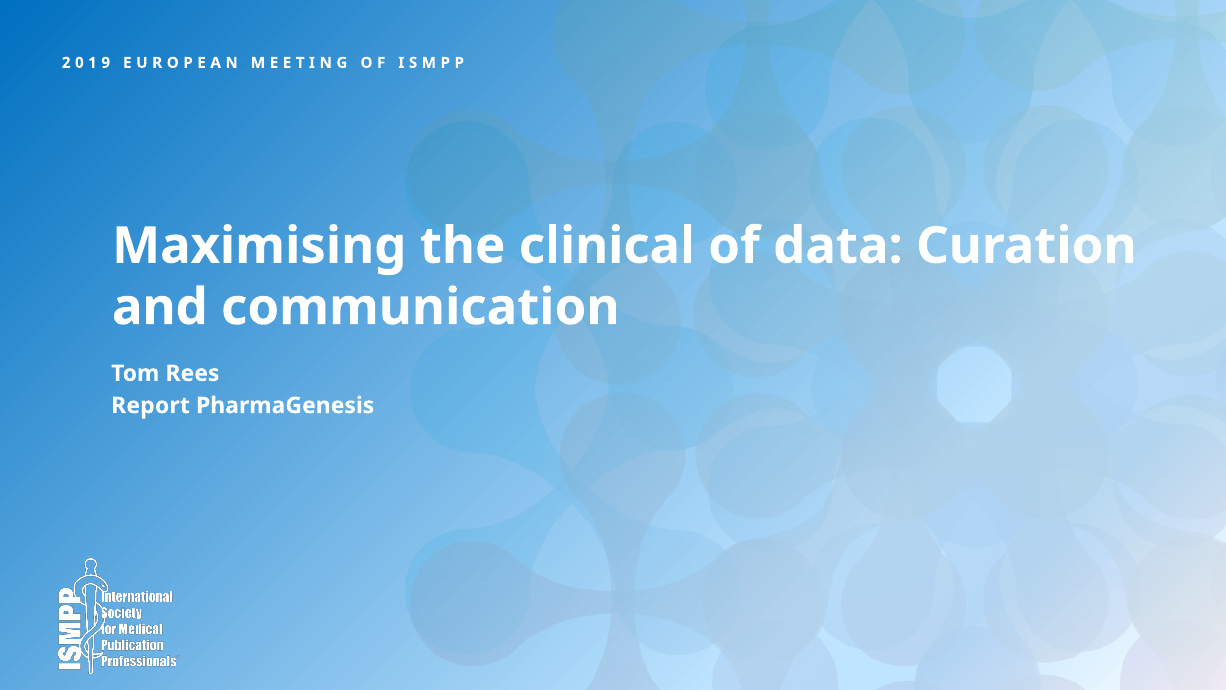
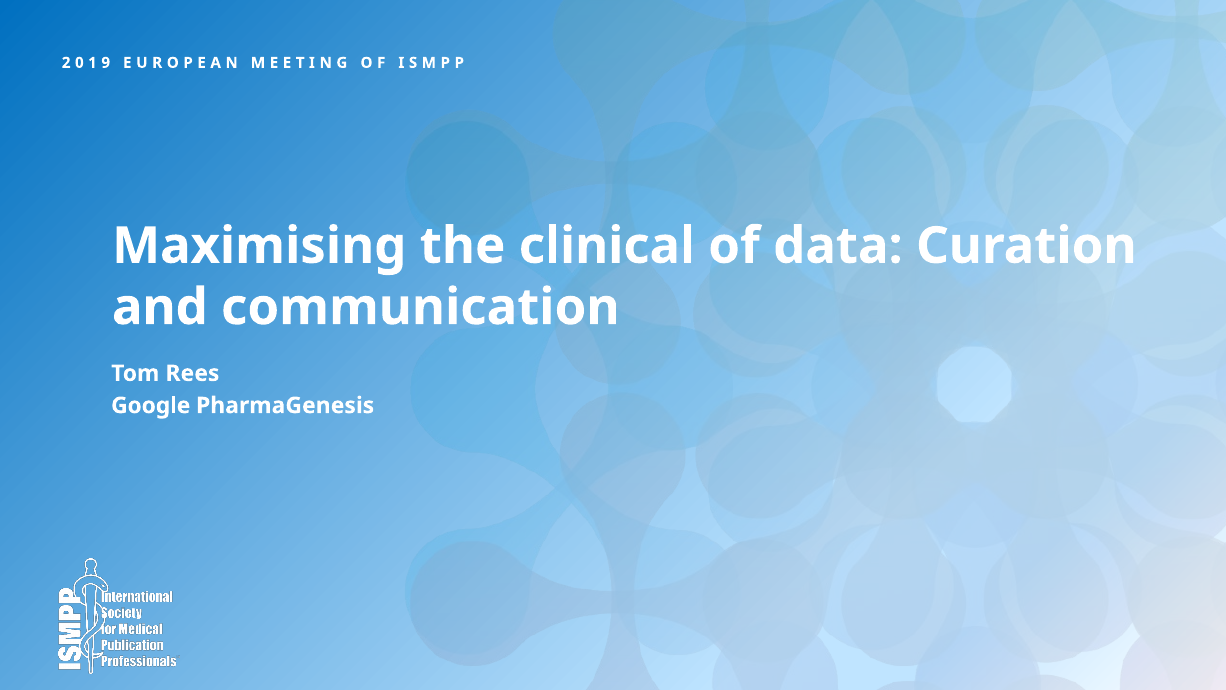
Report: Report -> Google
